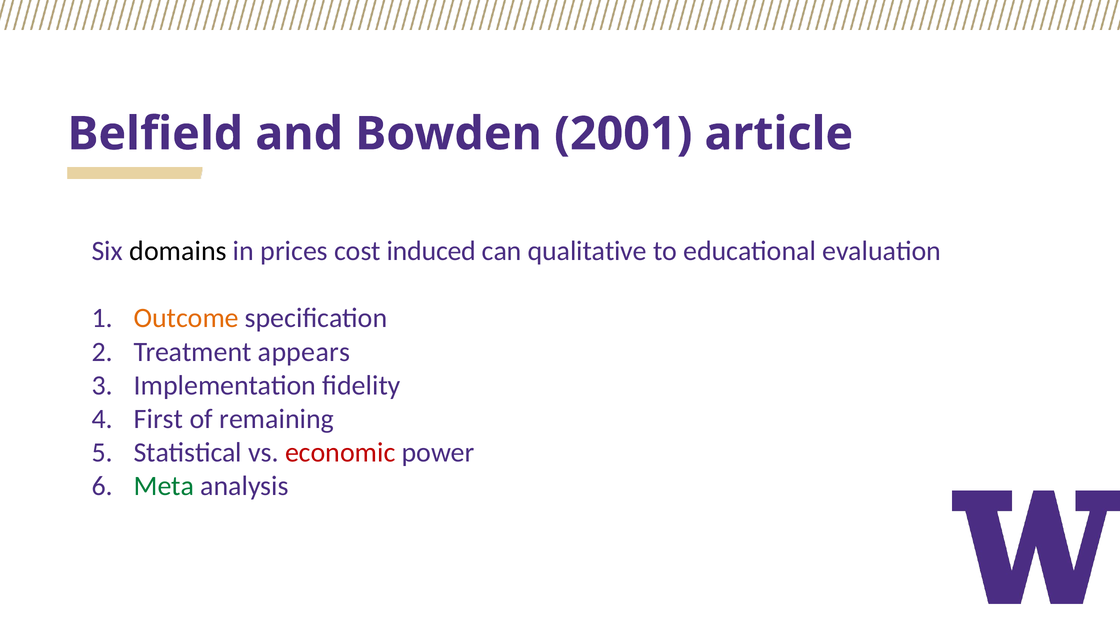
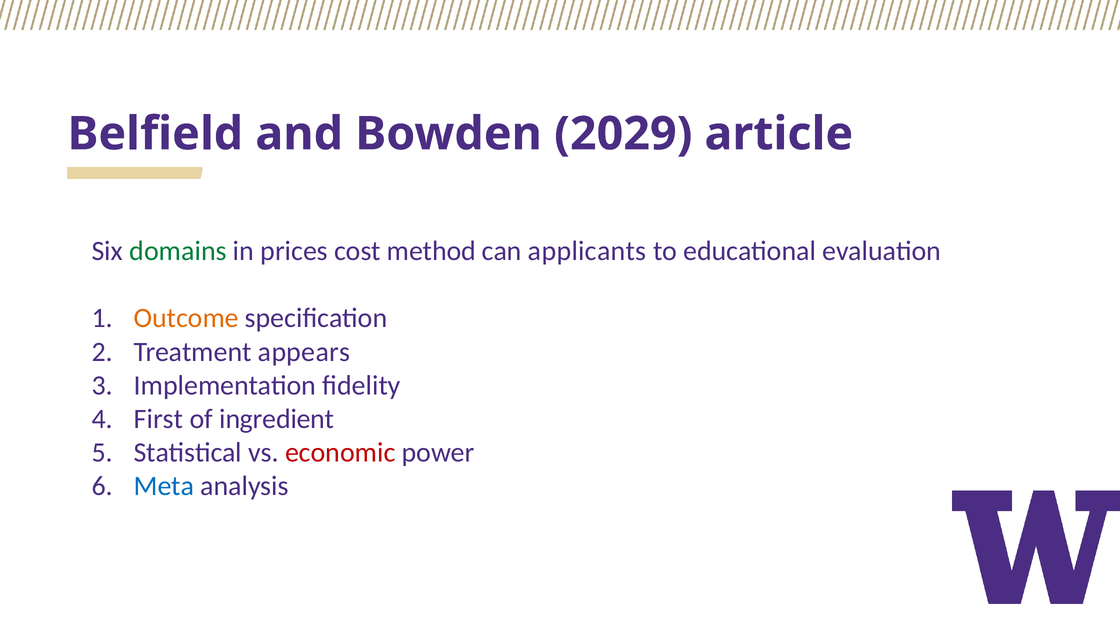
2001: 2001 -> 2029
domains colour: black -> green
induced: induced -> method
qualitative: qualitative -> applicants
remaining: remaining -> ingredient
Meta colour: green -> blue
